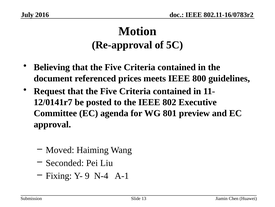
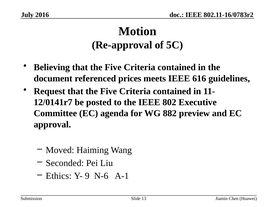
800: 800 -> 616
801: 801 -> 882
Fixing: Fixing -> Ethics
N-4: N-4 -> N-6
